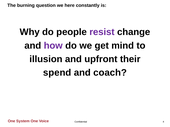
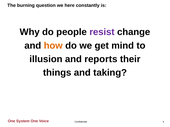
how colour: purple -> orange
upfront: upfront -> reports
spend: spend -> things
coach: coach -> taking
